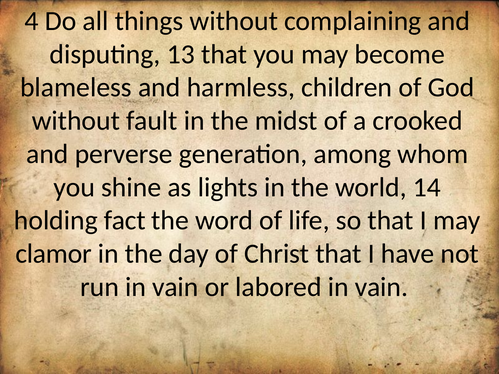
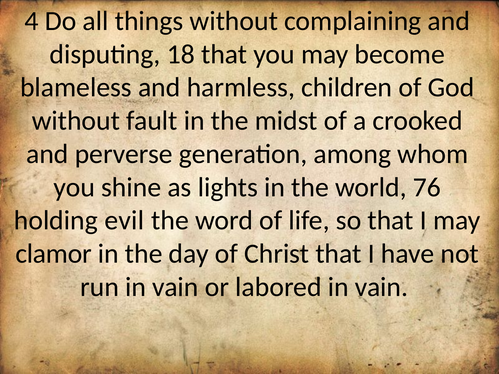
13: 13 -> 18
14: 14 -> 76
fact: fact -> evil
